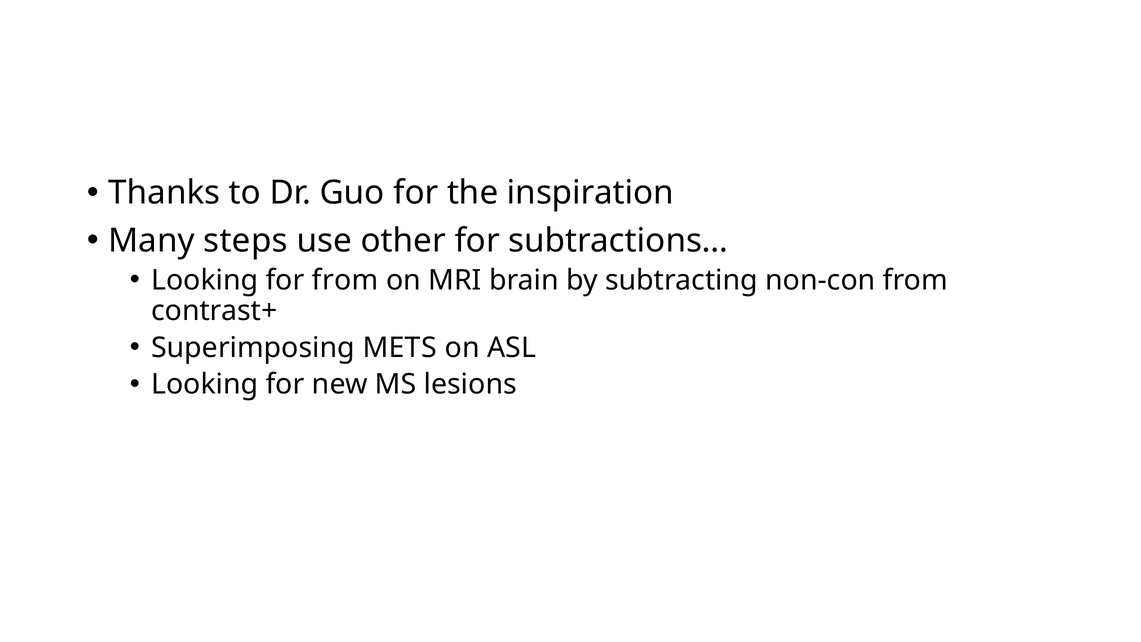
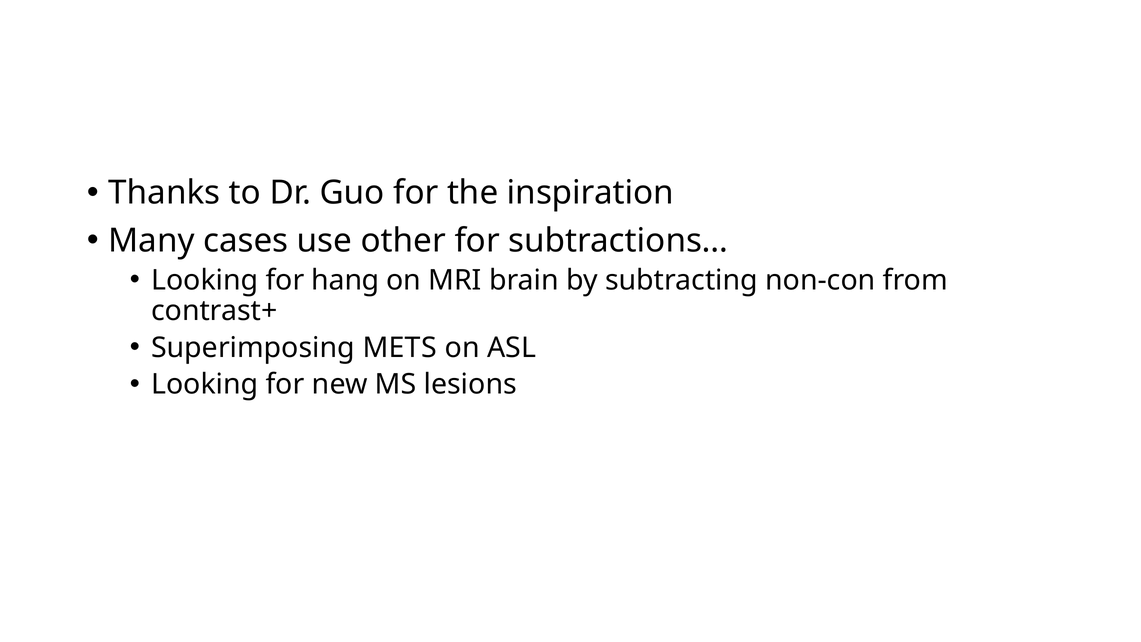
steps: steps -> cases
for from: from -> hang
